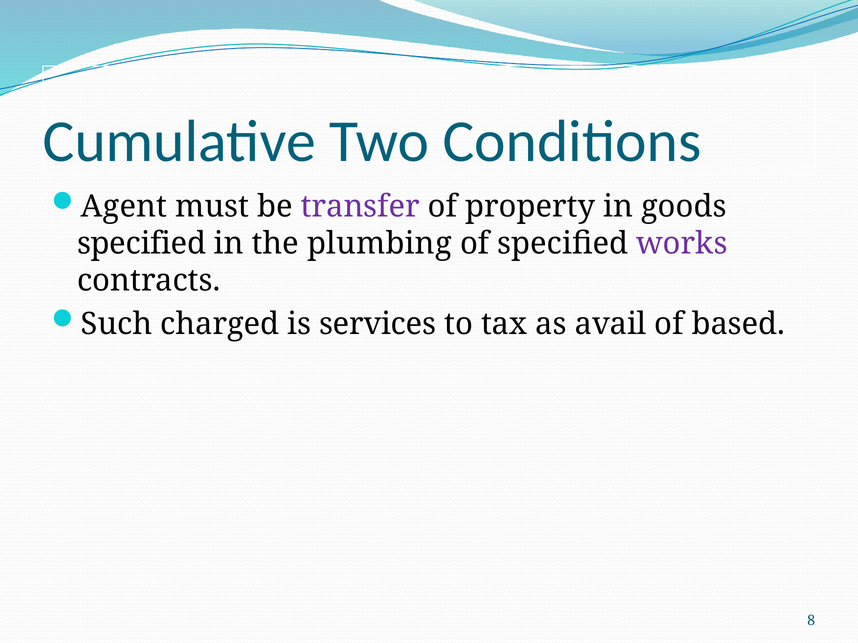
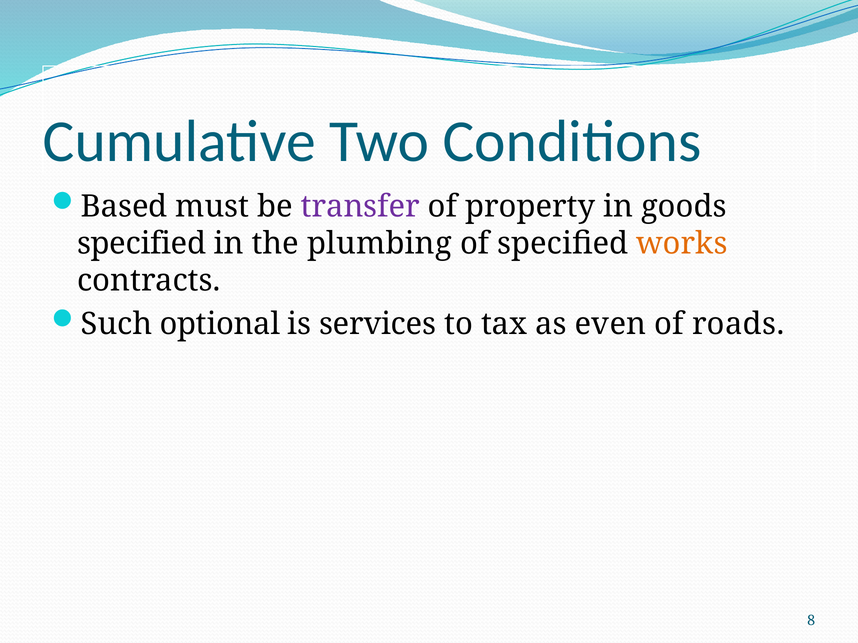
Agent: Agent -> Based
works colour: purple -> orange
charged: charged -> optional
avail: avail -> even
based: based -> roads
